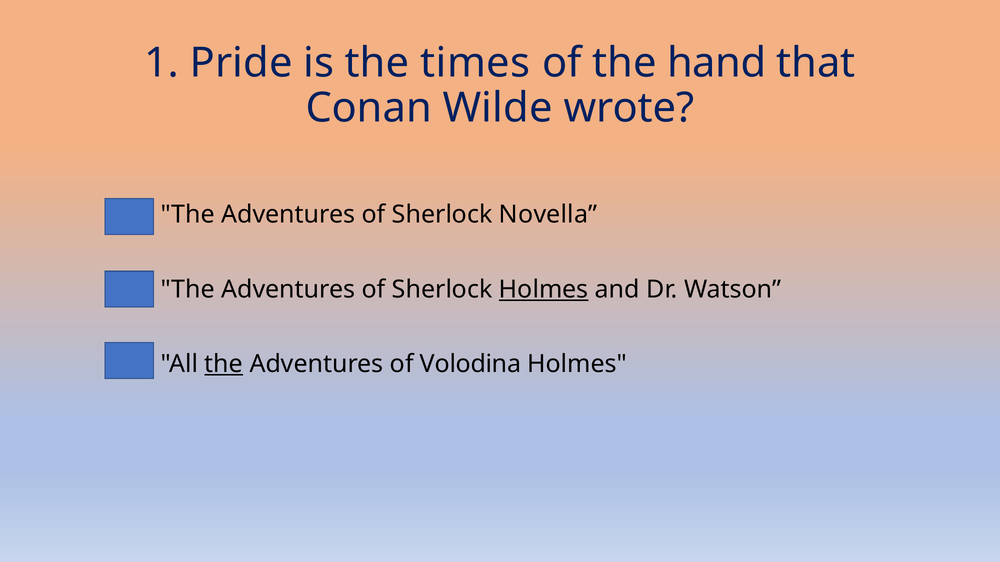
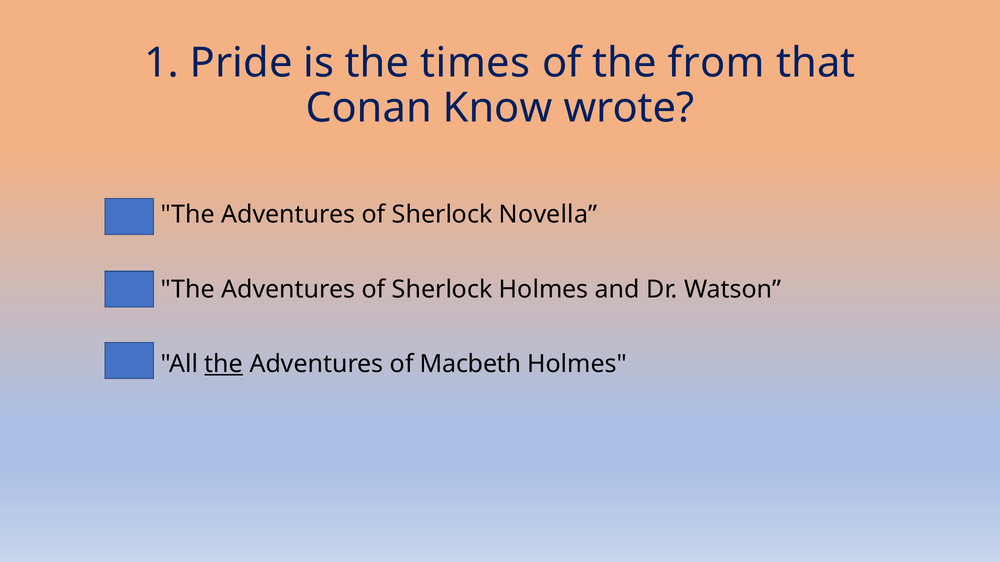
hand: hand -> from
Wilde: Wilde -> Know
Holmes at (544, 290) underline: present -> none
Volodina: Volodina -> Macbeth
